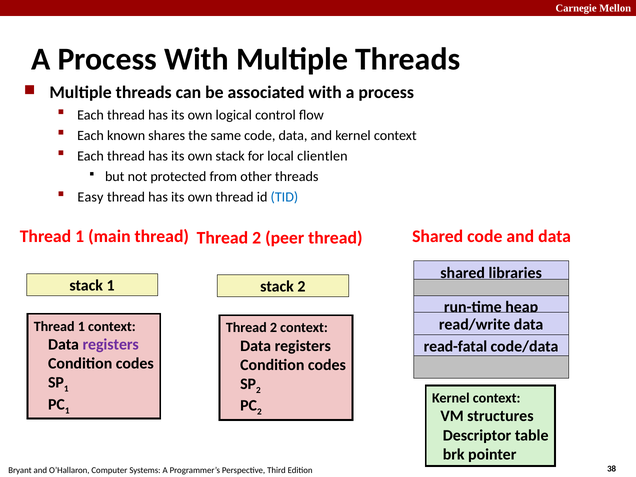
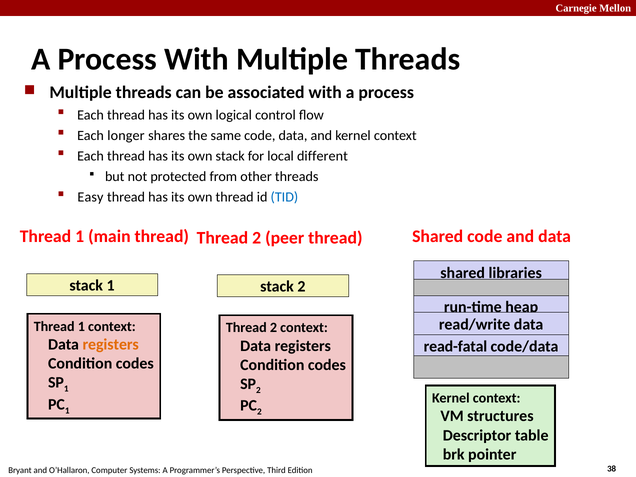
known: known -> longer
clientlen: clientlen -> different
registers at (111, 345) colour: purple -> orange
